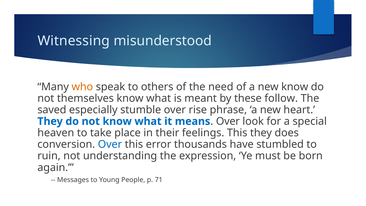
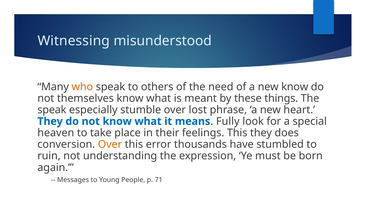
follow: follow -> things
saved at (52, 110): saved -> speak
rise: rise -> lost
Over at (228, 121): Over -> Fully
Over at (110, 144) colour: blue -> orange
